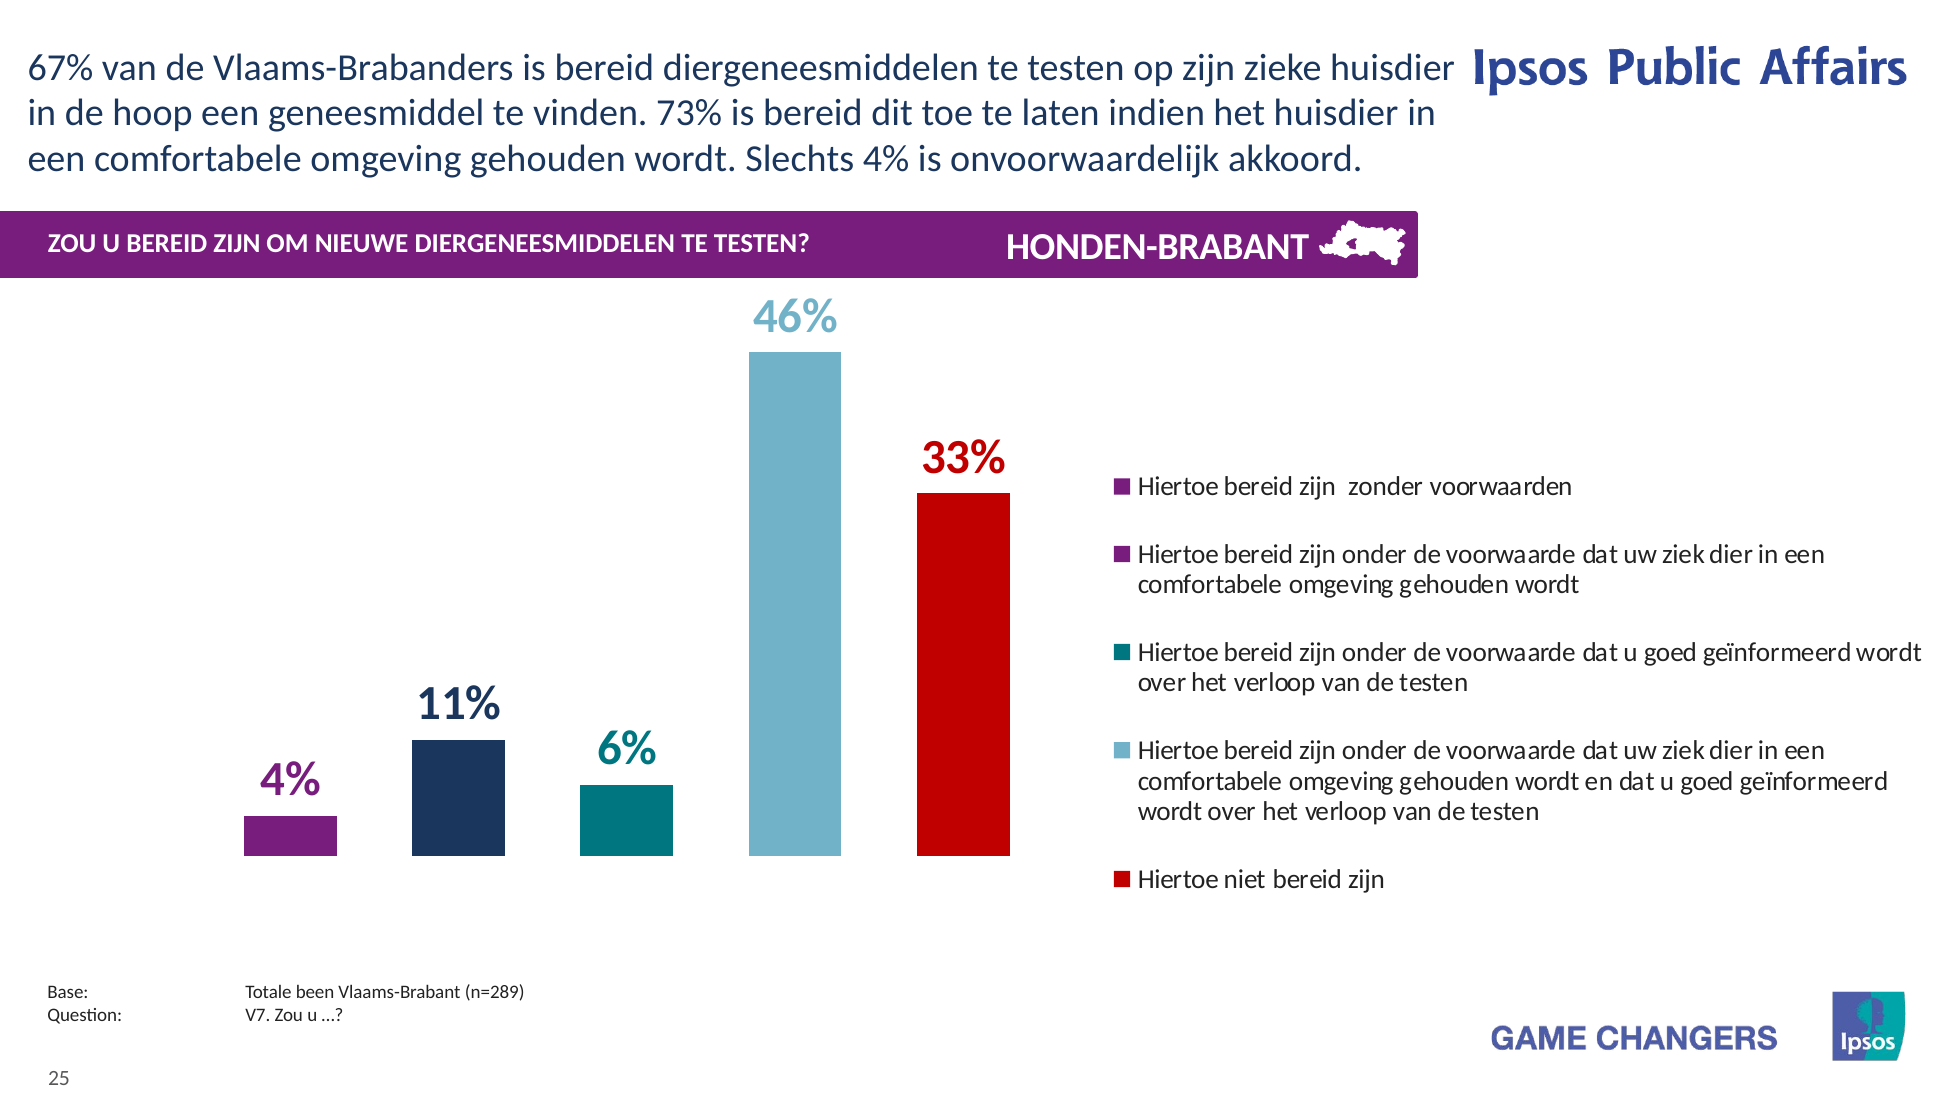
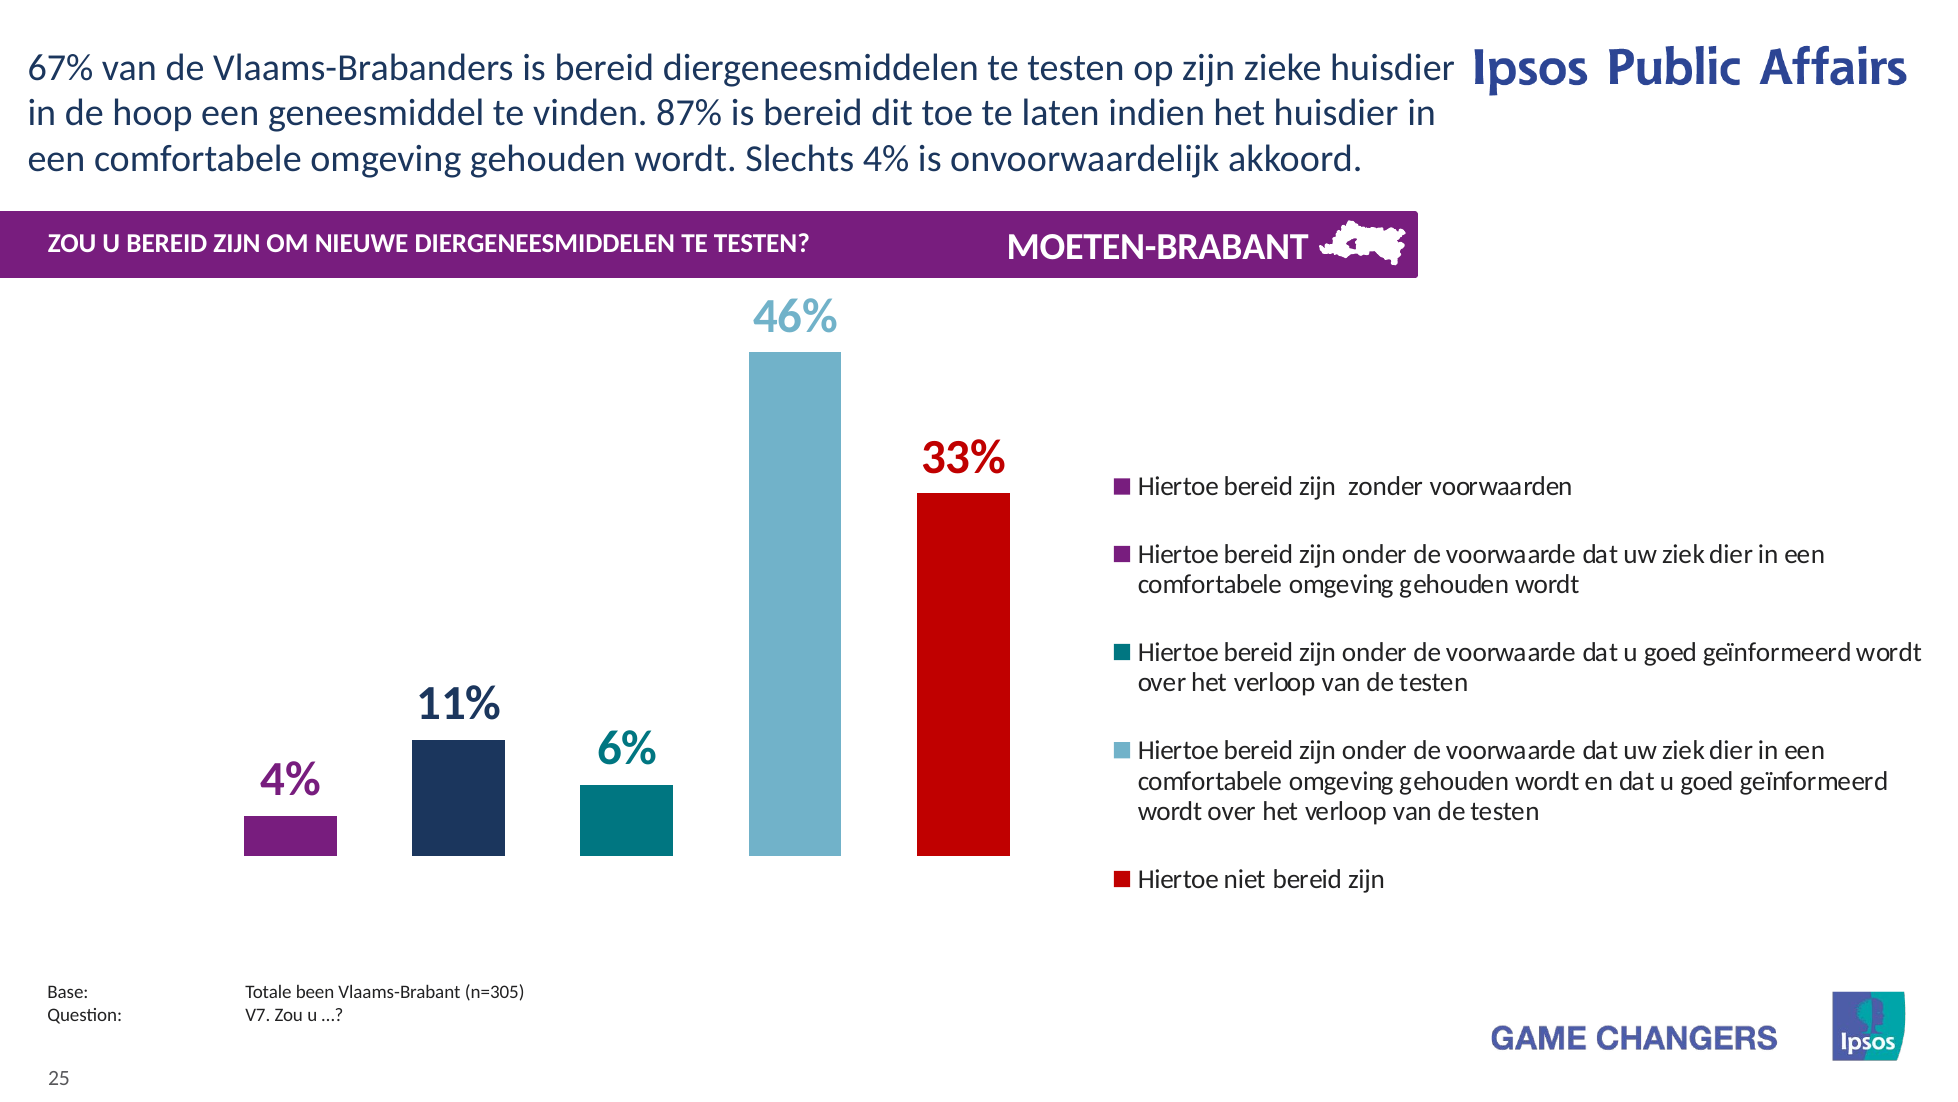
73%: 73% -> 87%
HONDEN-BRABANT: HONDEN-BRABANT -> MOETEN-BRABANT
n=289: n=289 -> n=305
